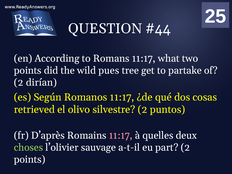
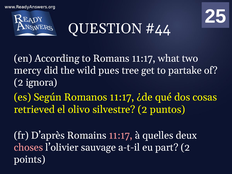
points at (28, 70): points -> mercy
dirían: dirían -> ignora
choses colour: light green -> pink
